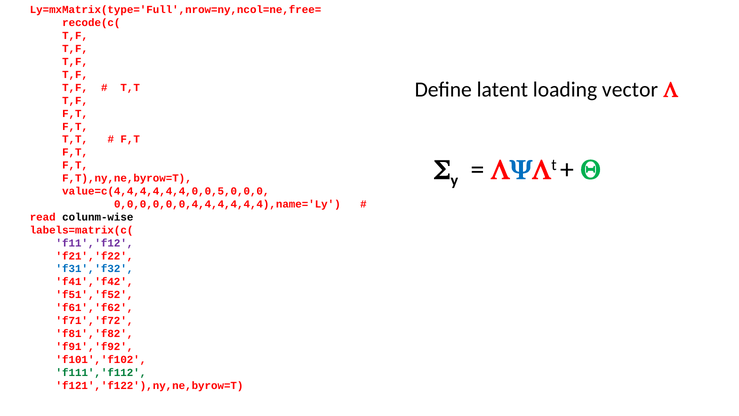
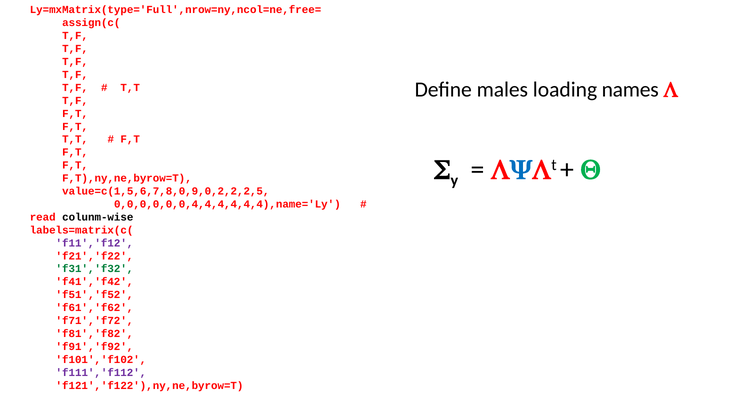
recode(c(: recode(c( -> assign(c(
latent: latent -> males
vector: vector -> names
value=c(4,4,4,4,4,4,0,0,5,0,0,0: value=c(4,4,4,4,4,4,0,0,5,0,0,0 -> value=c(1,5,6,7,8,0,9,0,2,2,2,5
f31','f32 colour: blue -> green
f111','f112 colour: green -> purple
